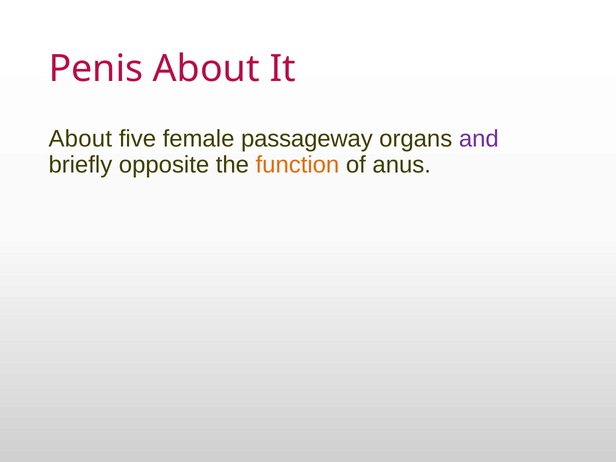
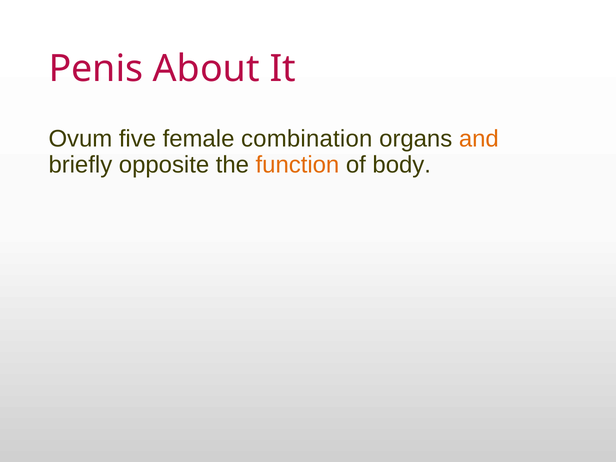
About at (80, 139): About -> Ovum
passageway: passageway -> combination
and colour: purple -> orange
anus: anus -> body
